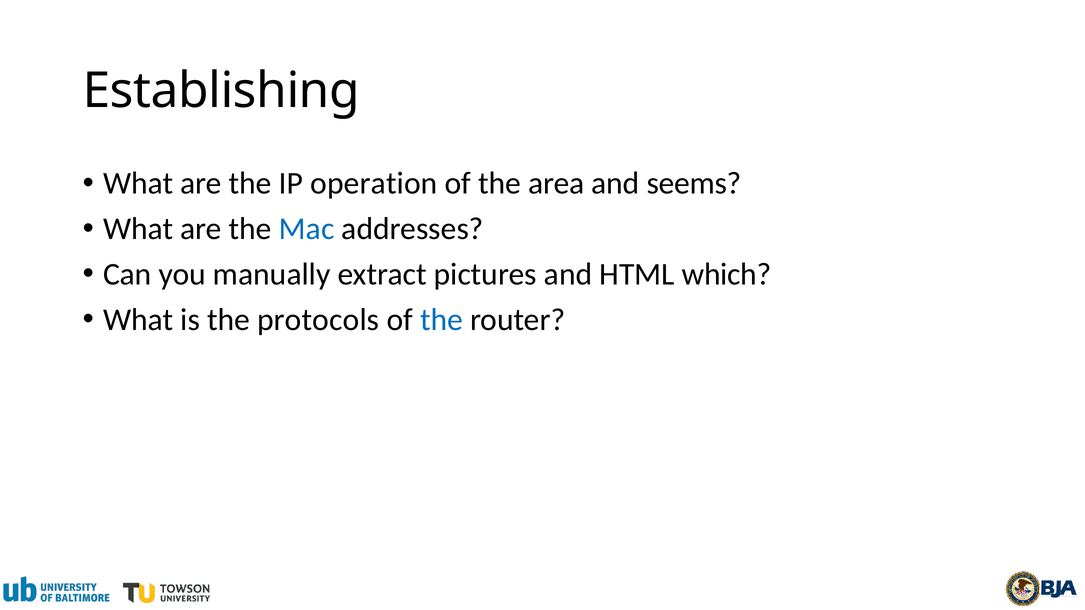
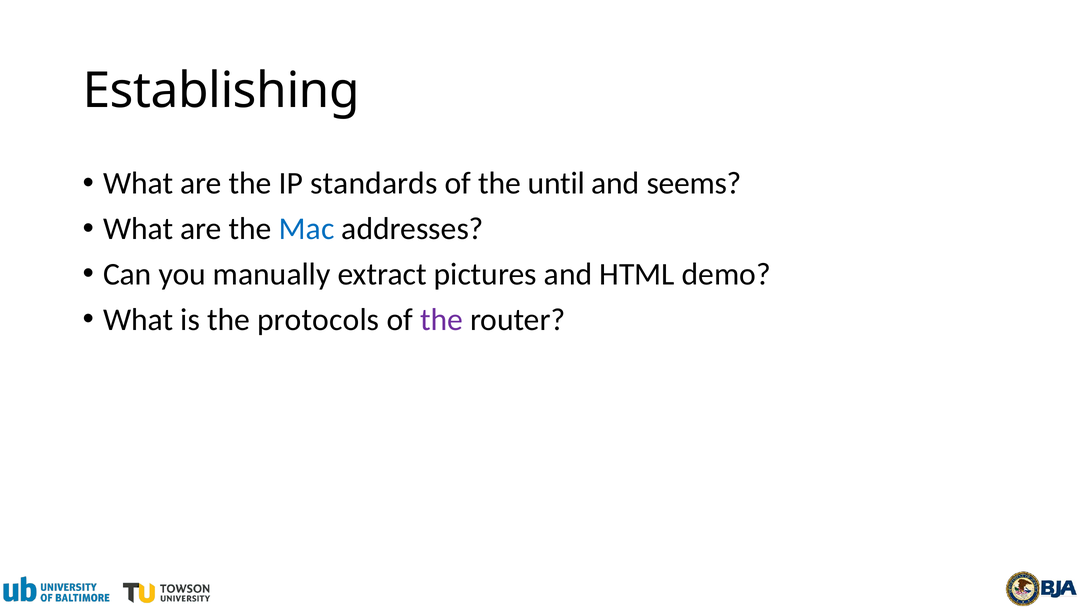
operation: operation -> standards
area: area -> until
which: which -> demo
the at (441, 320) colour: blue -> purple
